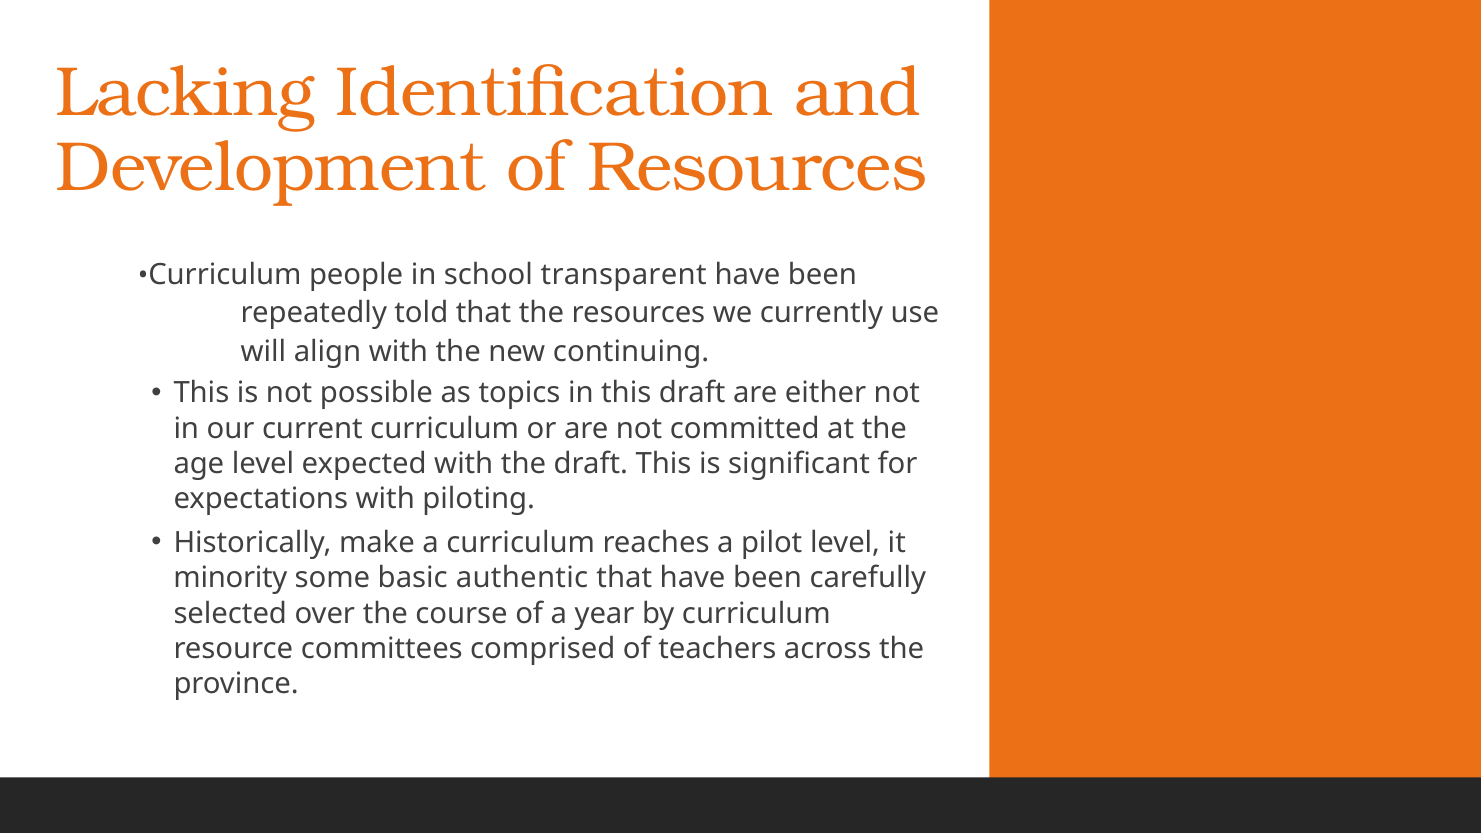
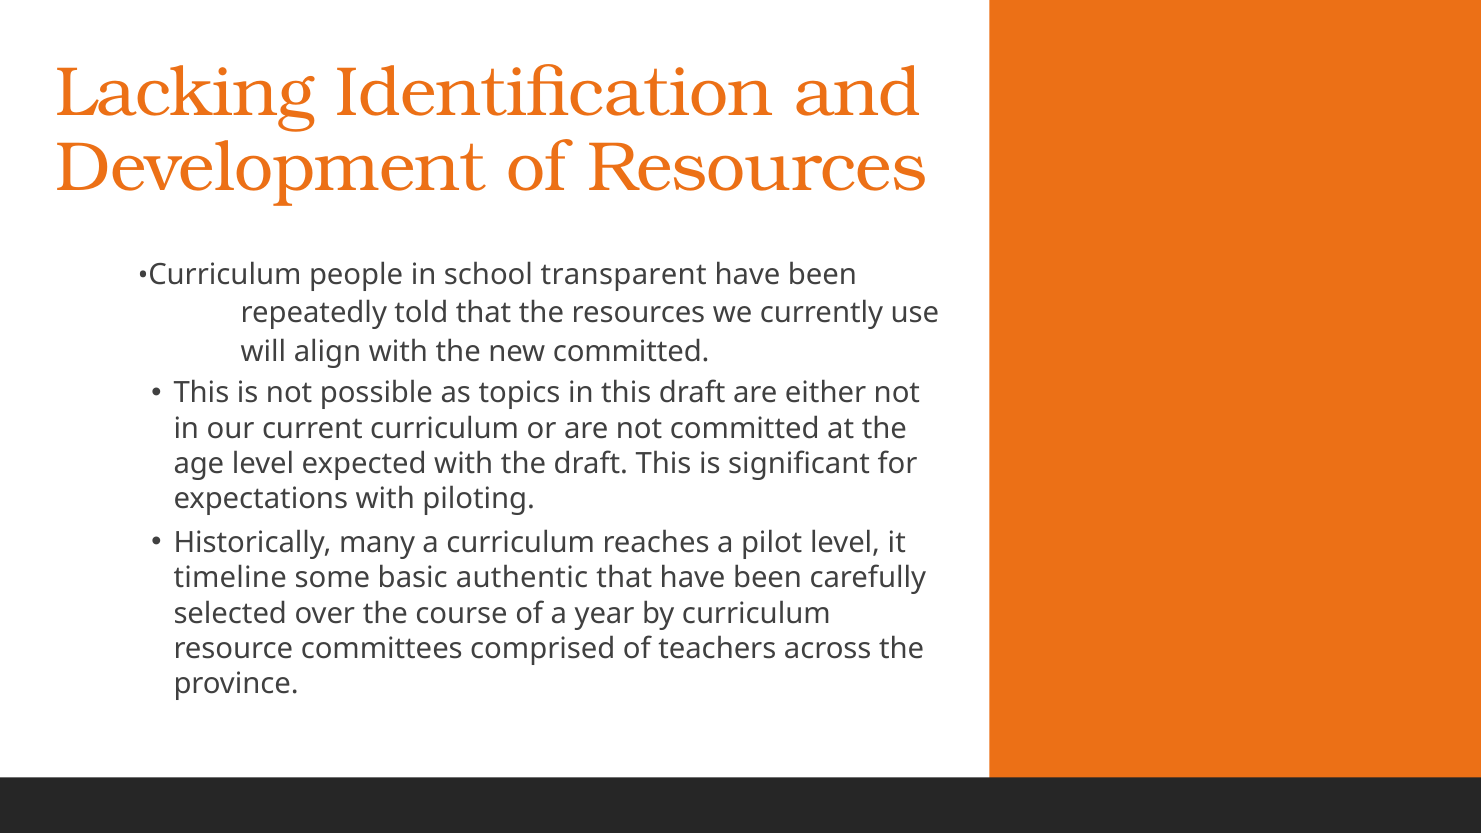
new continuing: continuing -> committed
make: make -> many
minority: minority -> timeline
